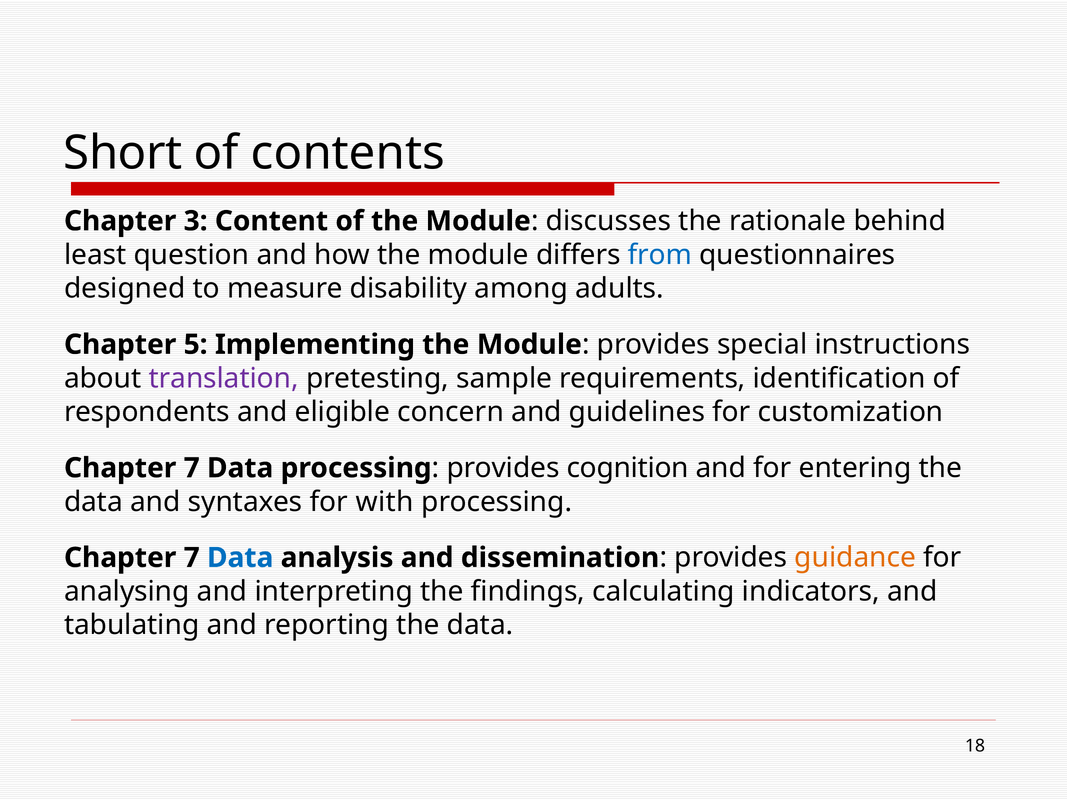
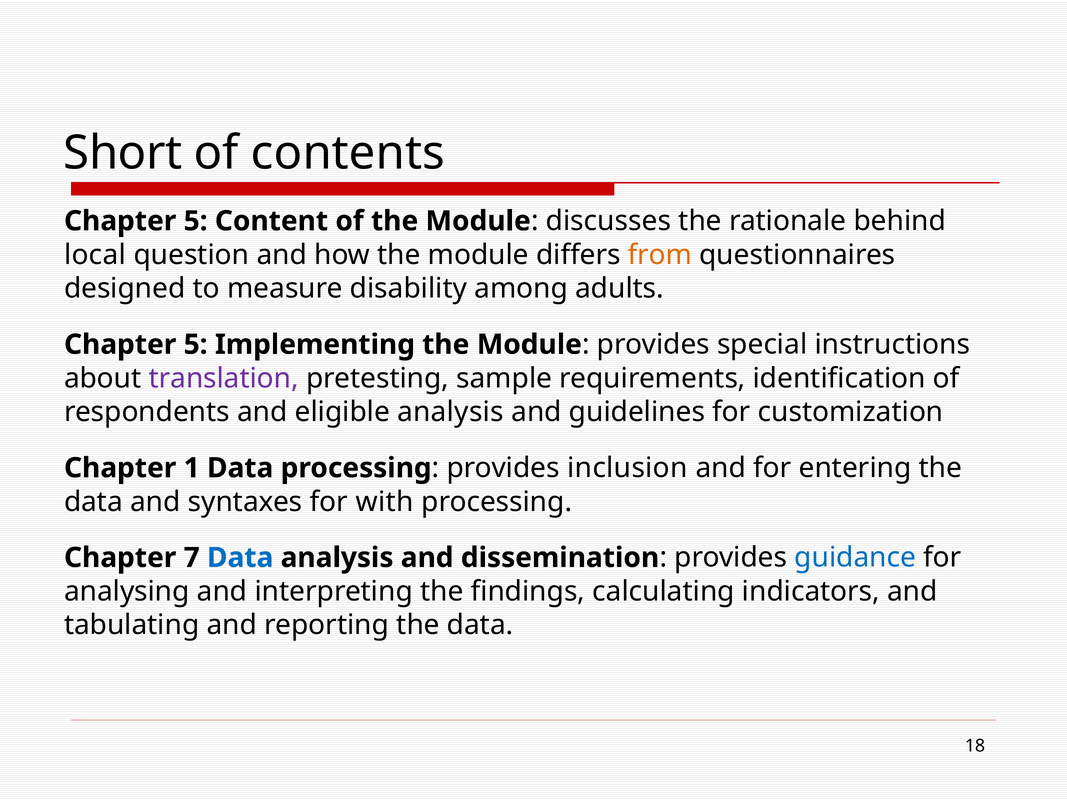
3 at (196, 221): 3 -> 5
least: least -> local
from colour: blue -> orange
eligible concern: concern -> analysis
7 at (192, 468): 7 -> 1
cognition: cognition -> inclusion
guidance colour: orange -> blue
